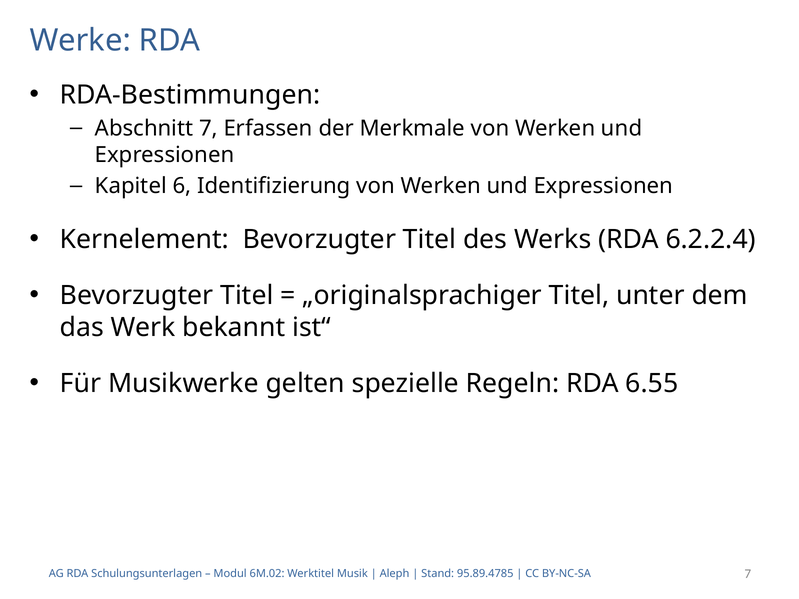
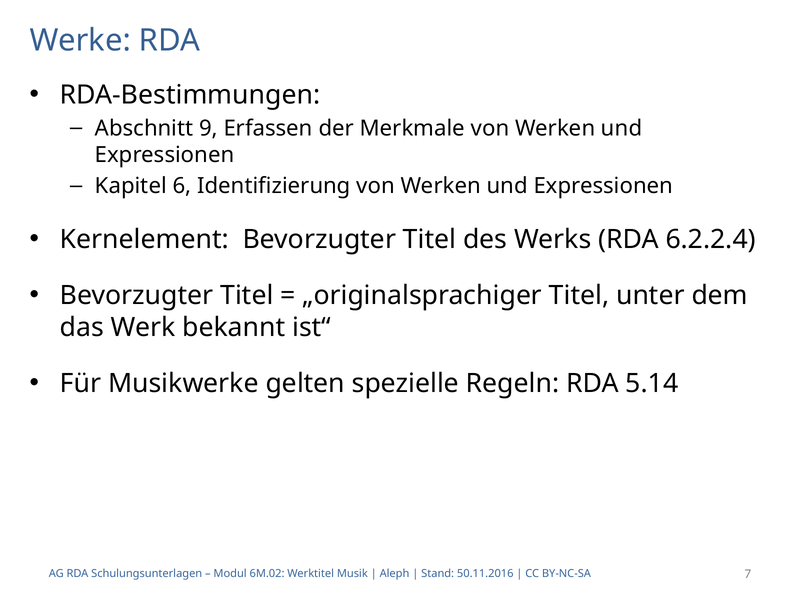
Abschnitt 7: 7 -> 9
6.55: 6.55 -> 5.14
95.89.4785: 95.89.4785 -> 50.11.2016
